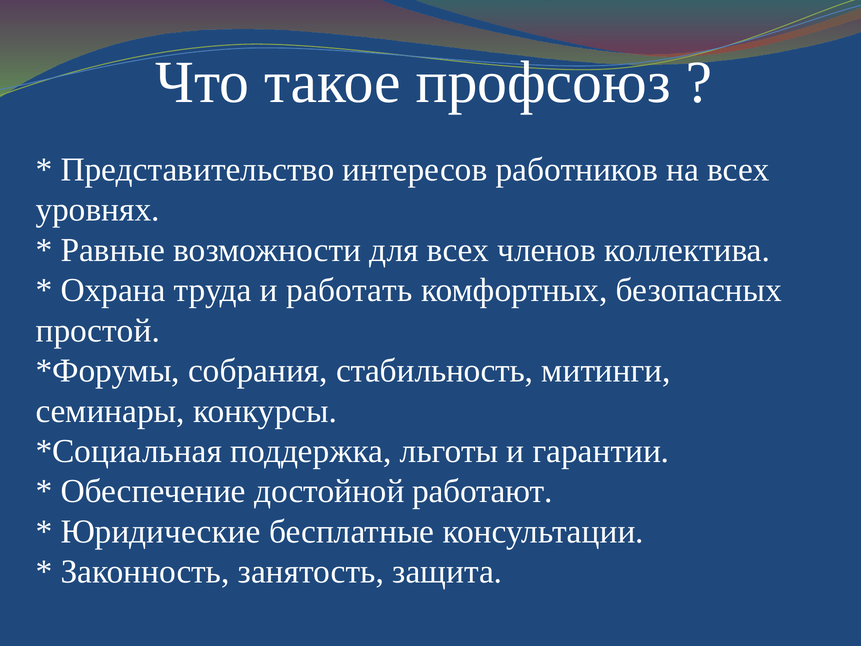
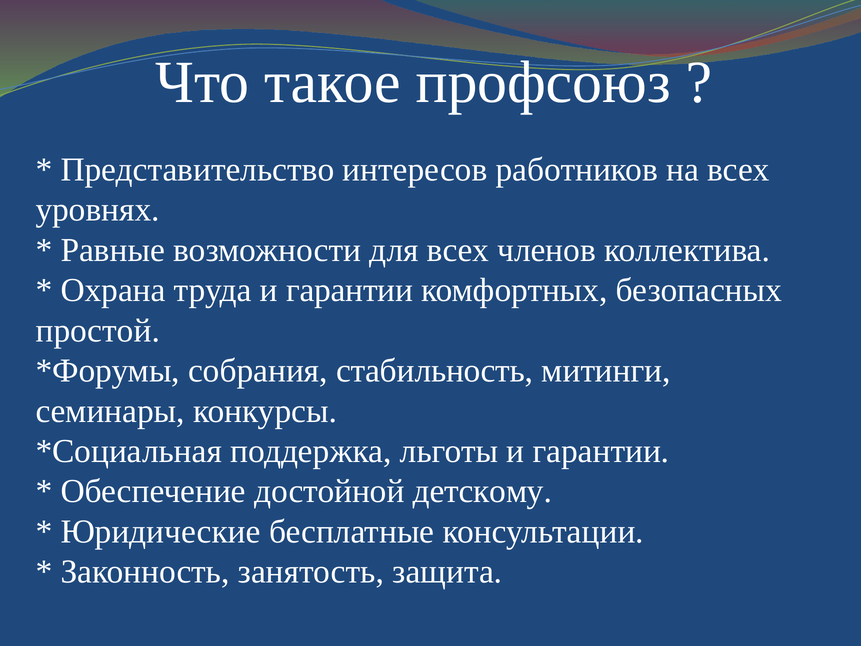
труда и работать: работать -> гарантии
работают: работают -> детскому
